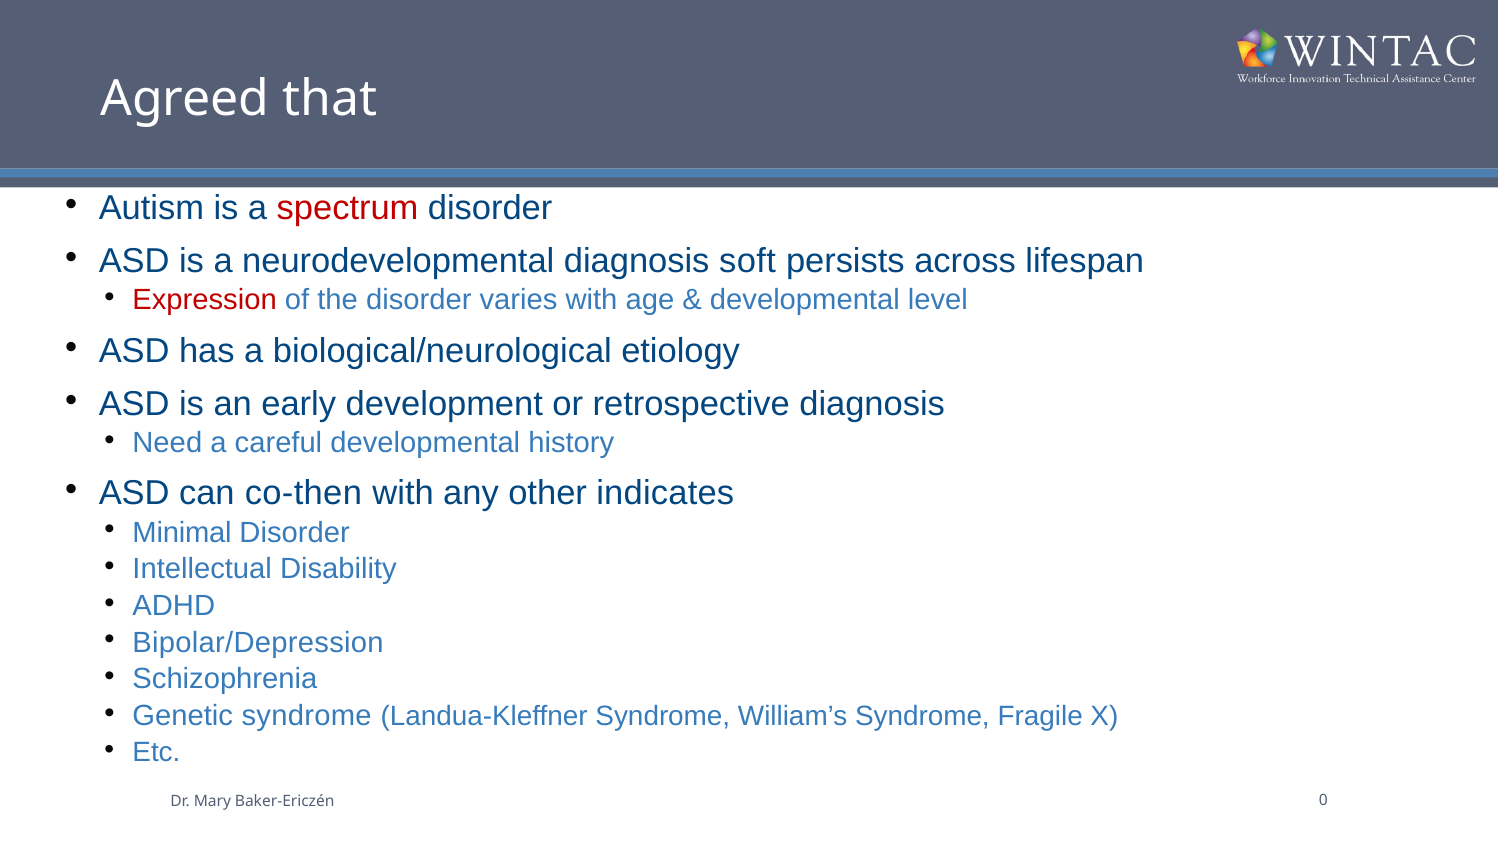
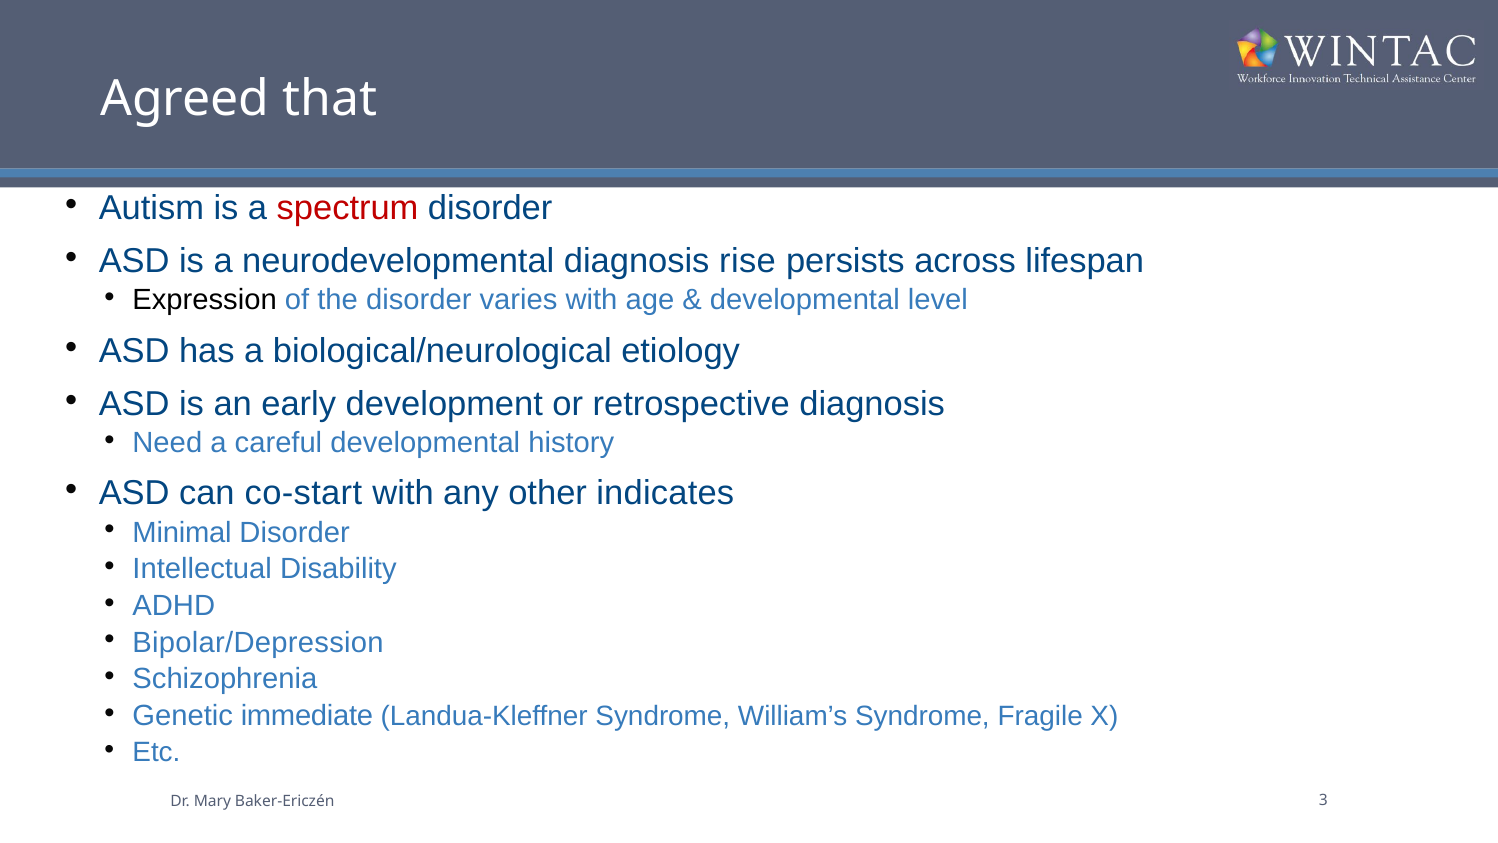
soft: soft -> rise
Expression colour: red -> black
co-then: co-then -> co-start
Genetic syndrome: syndrome -> immediate
0: 0 -> 3
